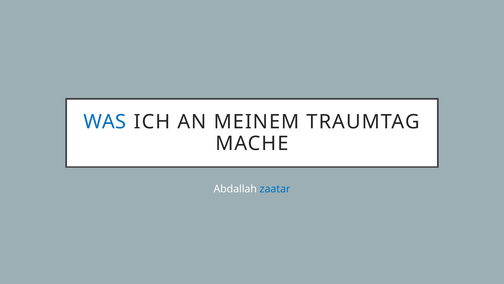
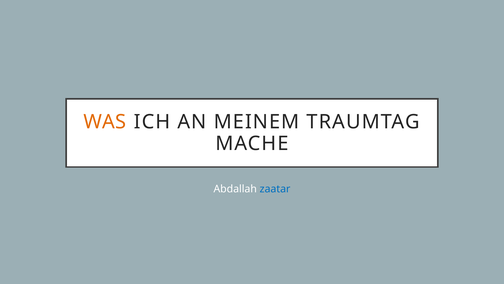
WAS colour: blue -> orange
